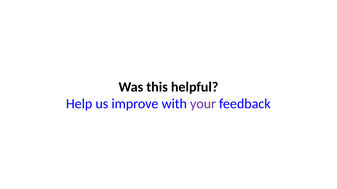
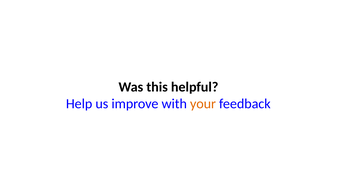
your colour: purple -> orange
